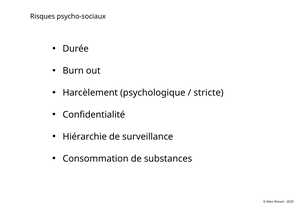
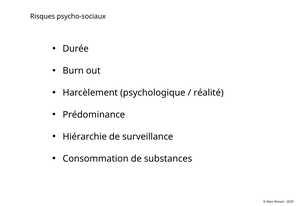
stricte: stricte -> réalité
Confidentialité: Confidentialité -> Prédominance
